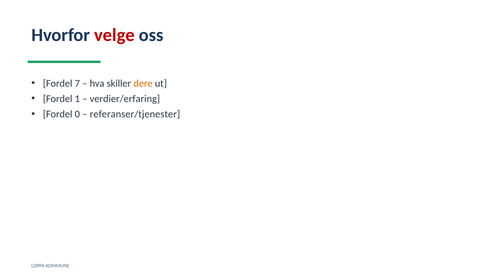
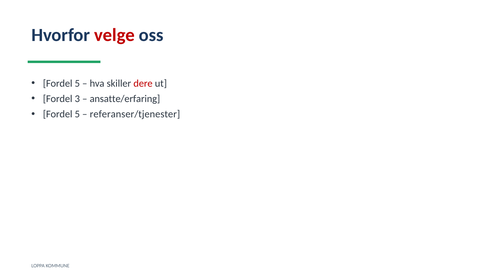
7 at (77, 83): 7 -> 5
dere colour: orange -> red
1: 1 -> 3
verdier/erfaring: verdier/erfaring -> ansatte/erfaring
0 at (77, 114): 0 -> 5
